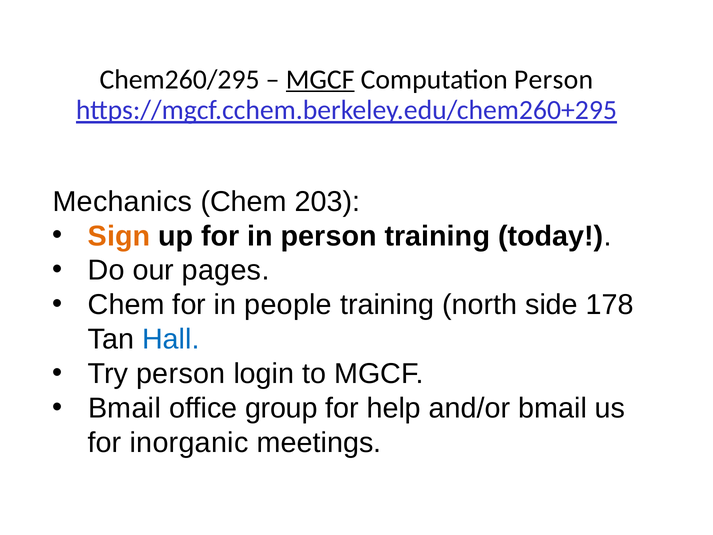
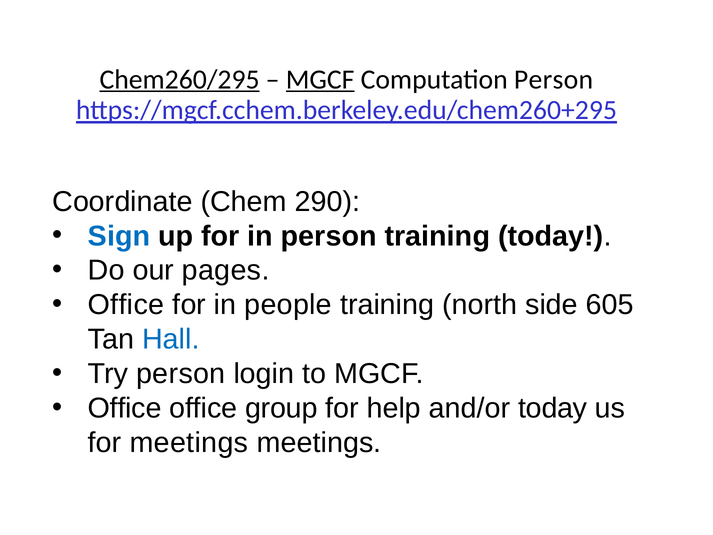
Chem260/295 underline: none -> present
Mechanics: Mechanics -> Coordinate
203: 203 -> 290
Sign colour: orange -> blue
Chem at (126, 305): Chem -> Office
178: 178 -> 605
Bmail at (124, 408): Bmail -> Office
and/or bmail: bmail -> today
for inorganic: inorganic -> meetings
